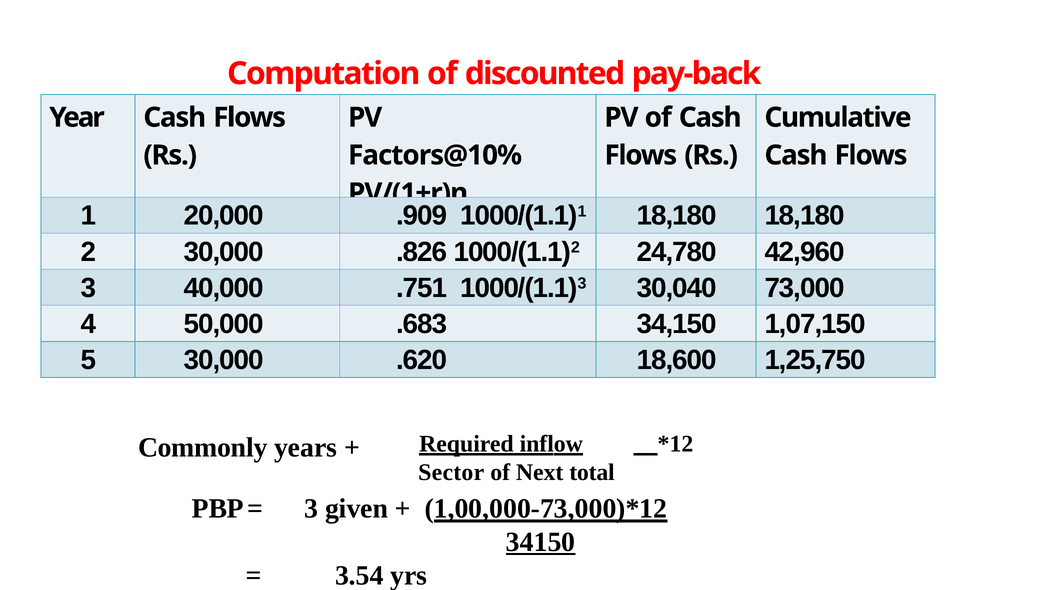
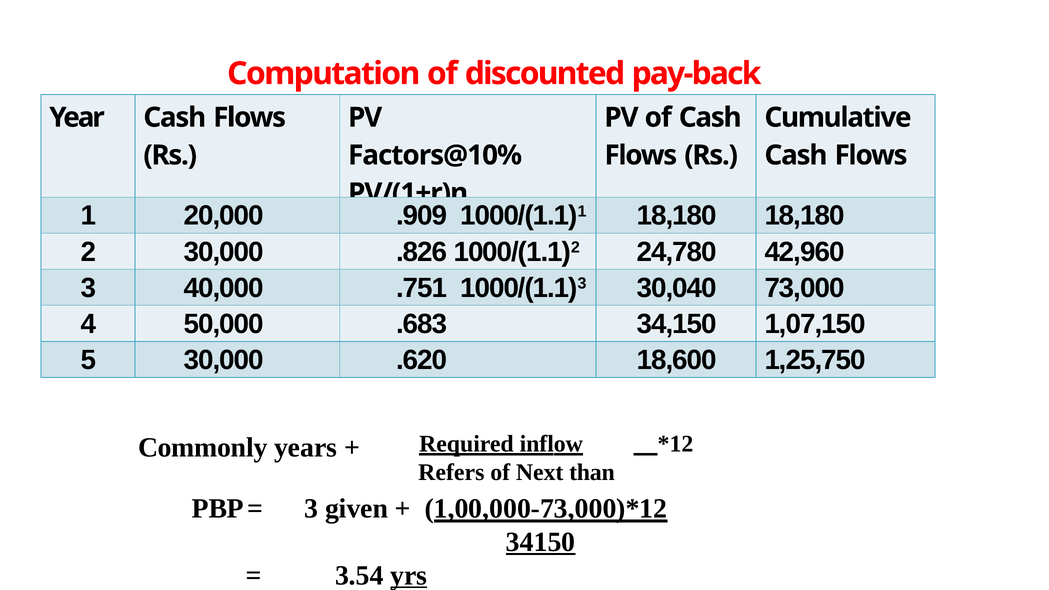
Sector: Sector -> Refers
total: total -> than
yrs underline: none -> present
